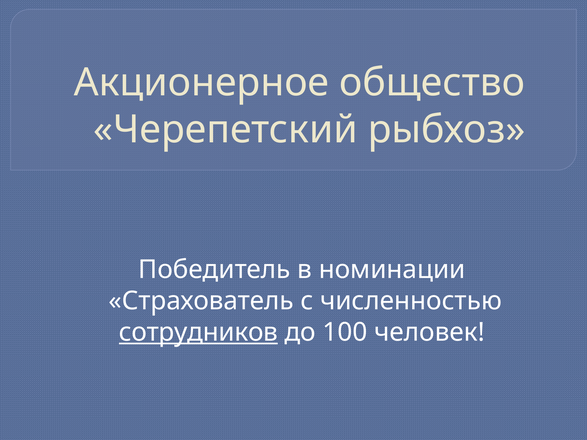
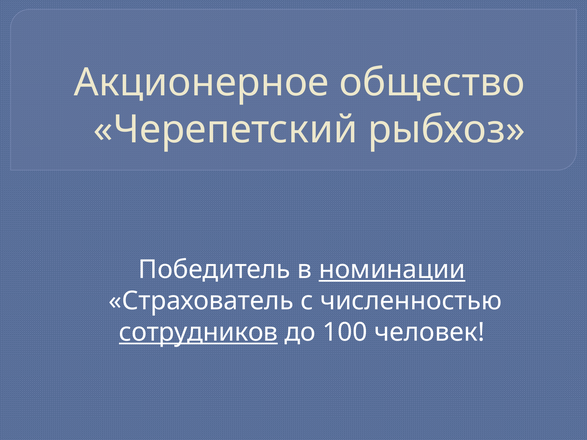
номинации underline: none -> present
